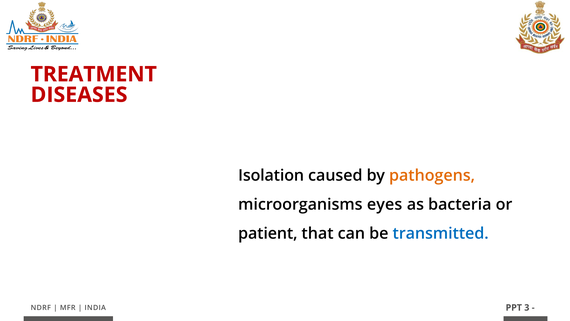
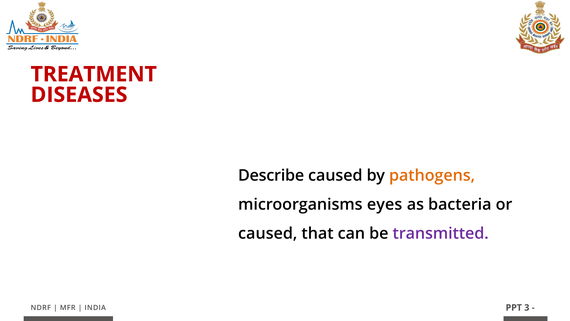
Isolation: Isolation -> Describe
patient at (268, 233): patient -> caused
transmitted colour: blue -> purple
